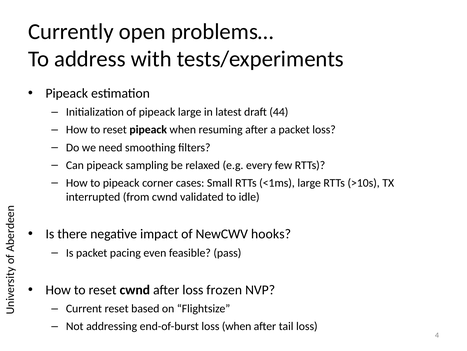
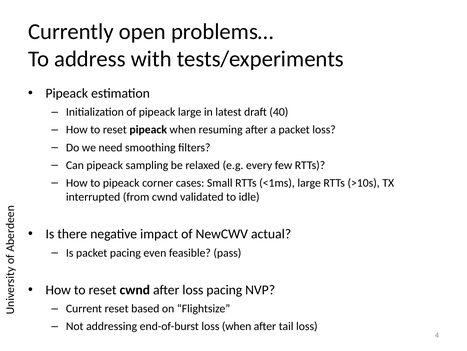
44: 44 -> 40
hooks: hooks -> actual
loss frozen: frozen -> pacing
